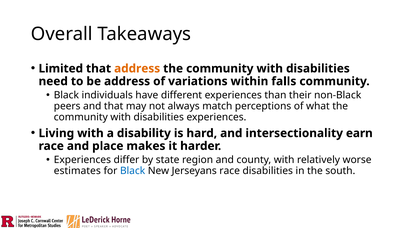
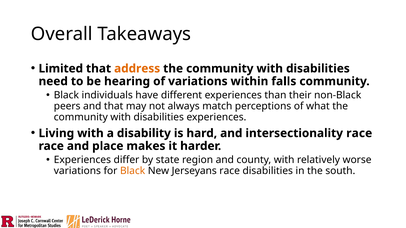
be address: address -> hearing
intersectionality earn: earn -> race
estimates at (77, 171): estimates -> variations
Black at (133, 171) colour: blue -> orange
